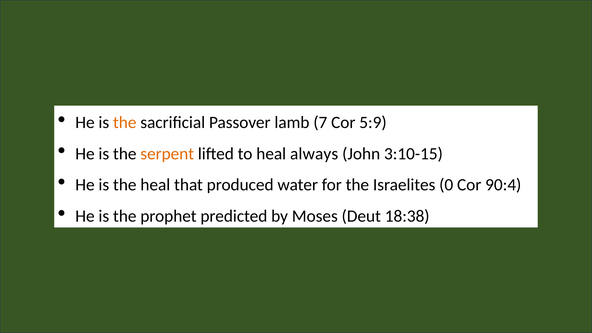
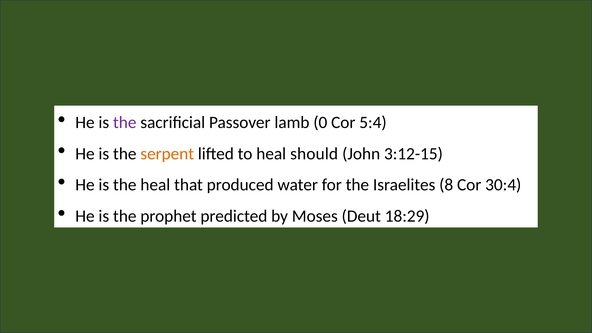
the at (125, 122) colour: orange -> purple
7: 7 -> 0
5:9: 5:9 -> 5:4
always: always -> should
3:10-15: 3:10-15 -> 3:12-15
0: 0 -> 8
90:4: 90:4 -> 30:4
18:38: 18:38 -> 18:29
